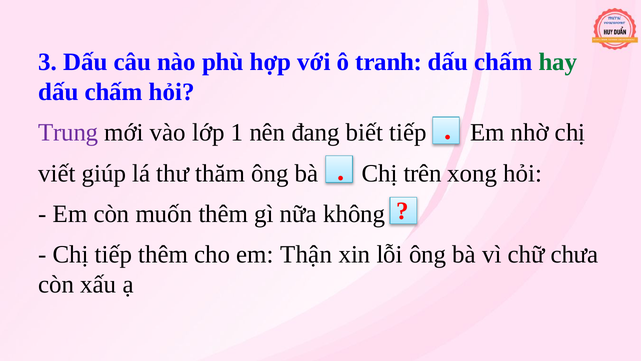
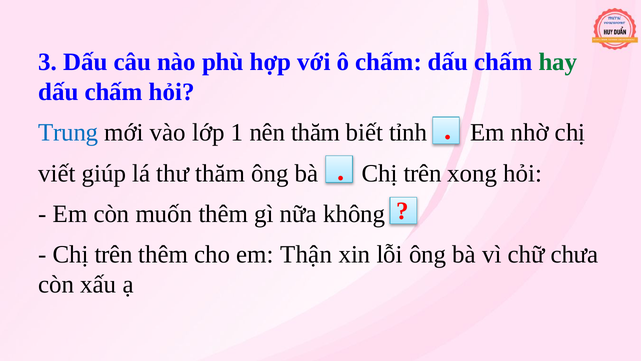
ô tranh: tranh -> chấm
Trung colour: purple -> blue
nên đang: đang -> thăm
biết tiếp: tiếp -> tỉnh
tiếp at (114, 254): tiếp -> trên
